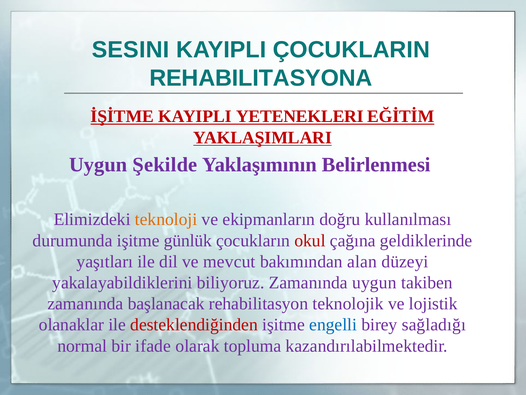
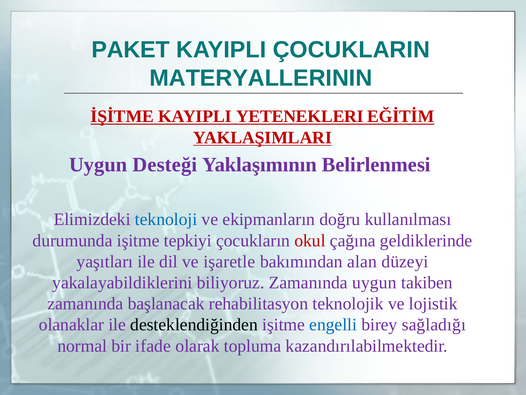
SESINI: SESINI -> PAKET
REHABILITASYONA: REHABILITASYONA -> MATERYALLERININ
Şekilde: Şekilde -> Desteği
teknoloji colour: orange -> blue
günlük: günlük -> tepkiyi
mevcut: mevcut -> işaretle
desteklendiğinden colour: red -> black
